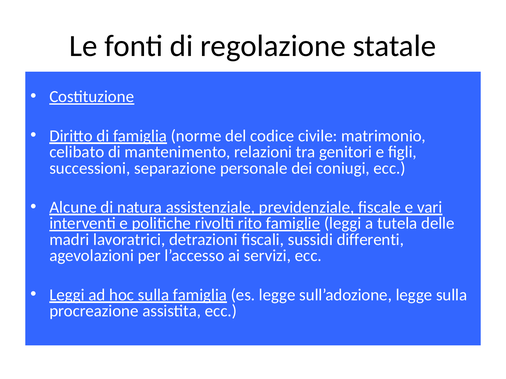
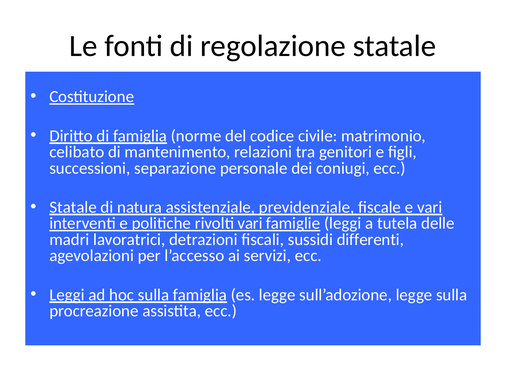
Alcune at (73, 207): Alcune -> Statale
rivolti rito: rito -> vari
